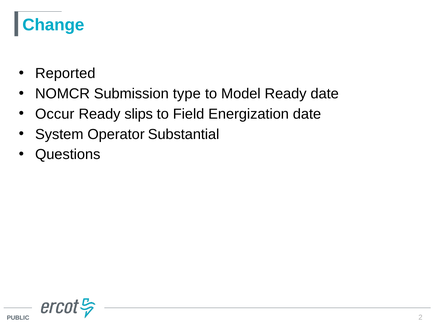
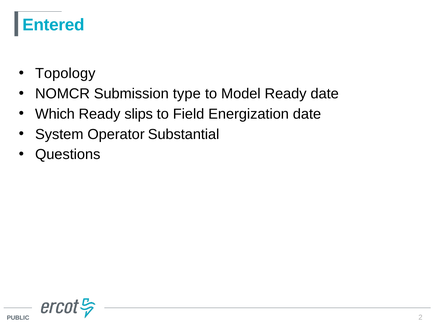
Change: Change -> Entered
Reported: Reported -> Topology
Occur: Occur -> Which
